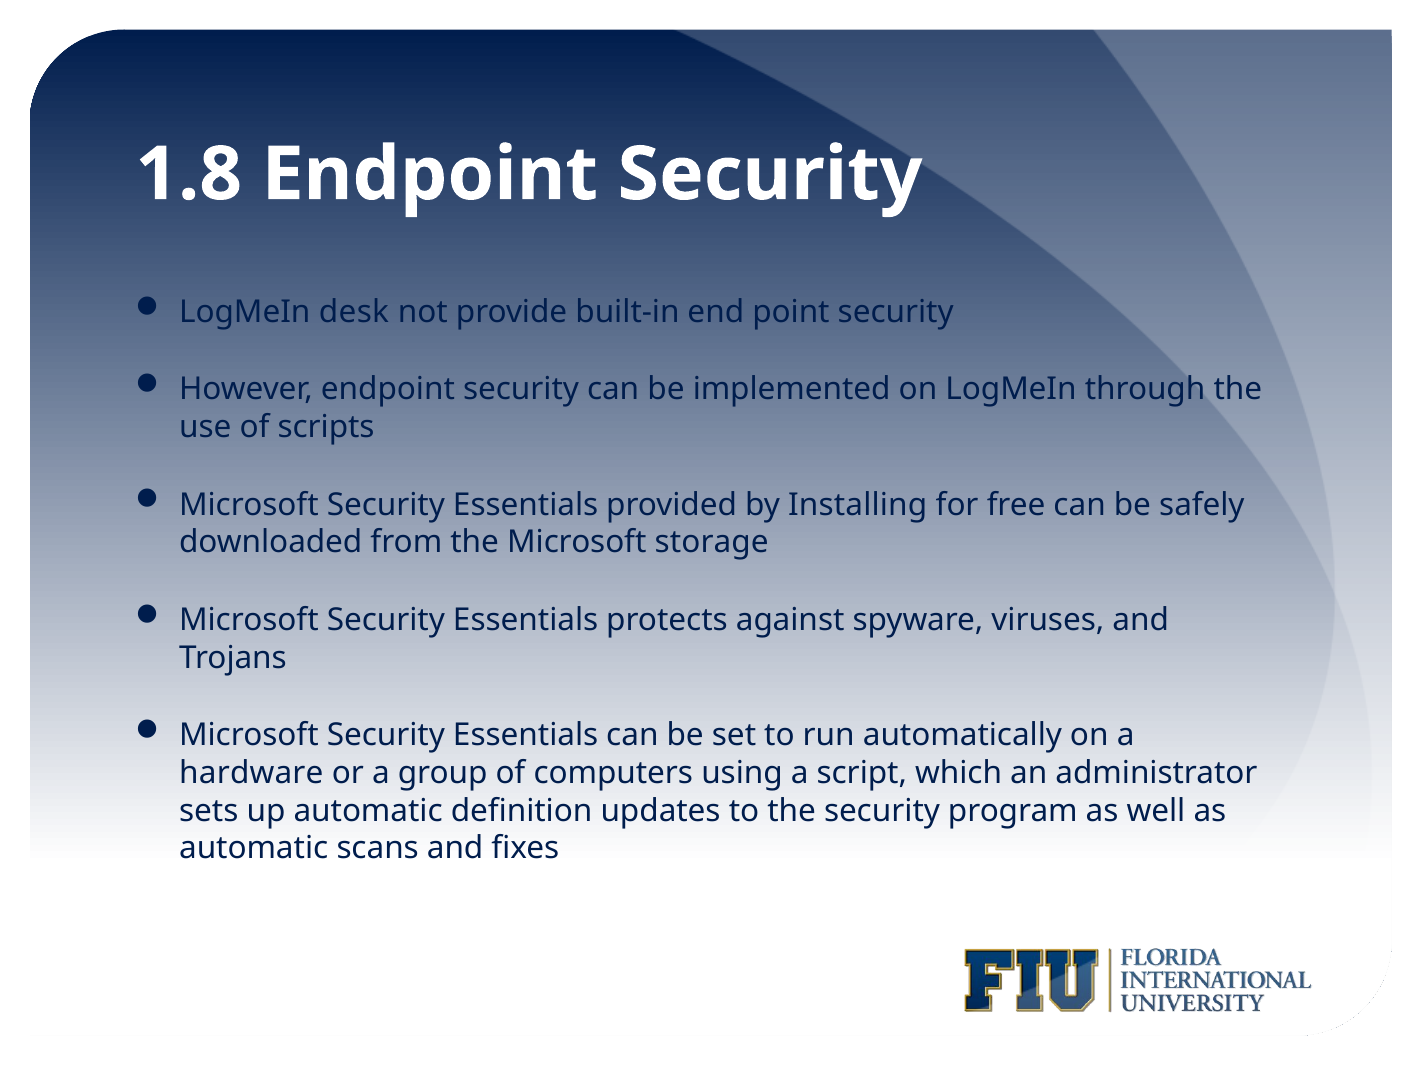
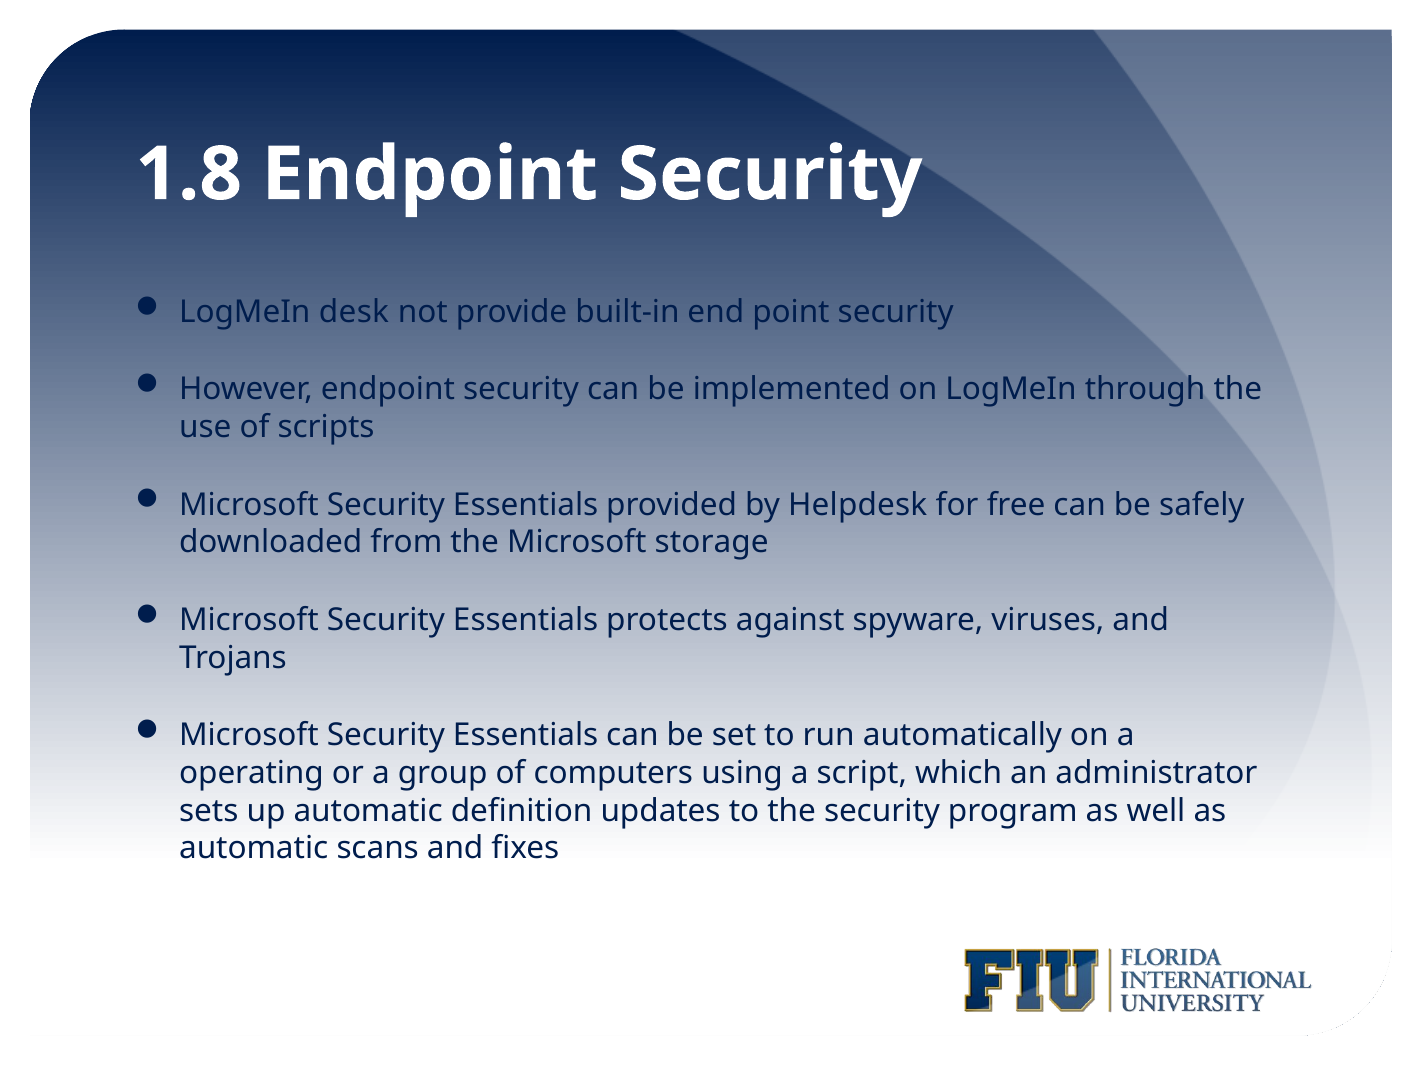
Installing: Installing -> Helpdesk
hardware: hardware -> operating
